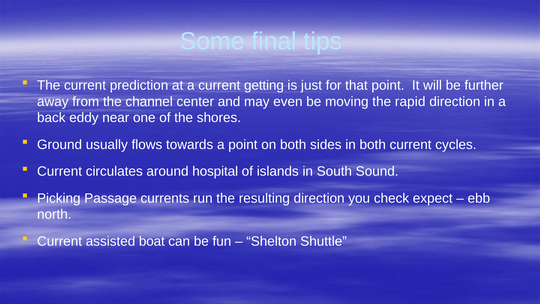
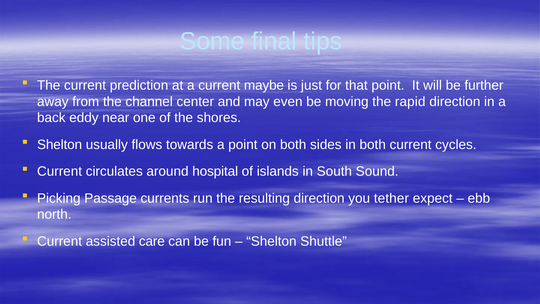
getting: getting -> maybe
Ground at (60, 145): Ground -> Shelton
check: check -> tether
boat: boat -> care
